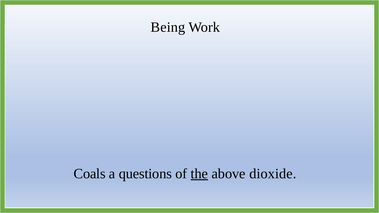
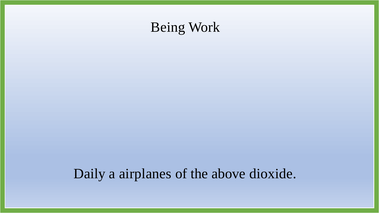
Coals: Coals -> Daily
questions: questions -> airplanes
the underline: present -> none
